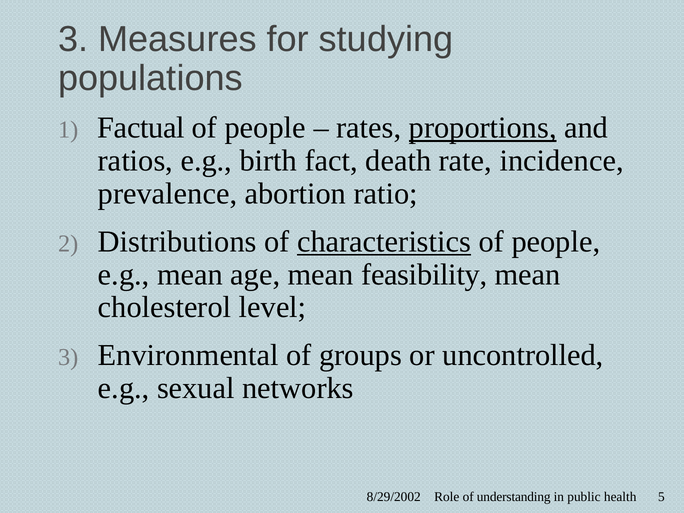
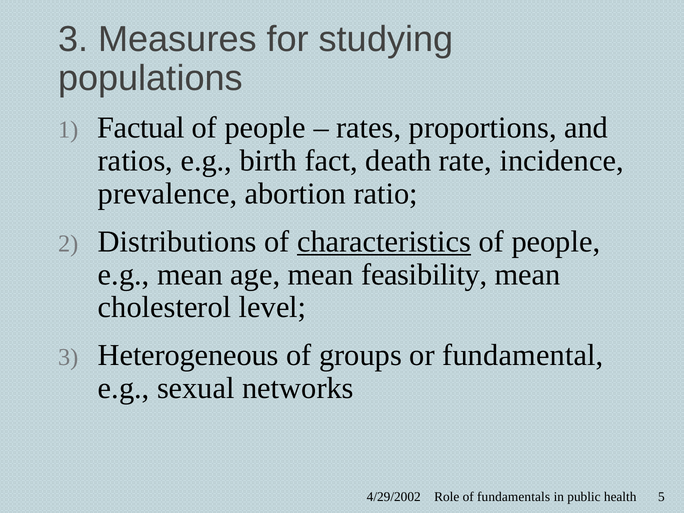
proportions underline: present -> none
Environmental: Environmental -> Heterogeneous
uncontrolled: uncontrolled -> fundamental
8/29/2002: 8/29/2002 -> 4/29/2002
understanding: understanding -> fundamentals
